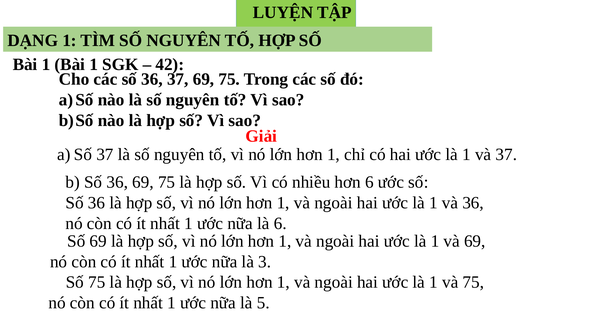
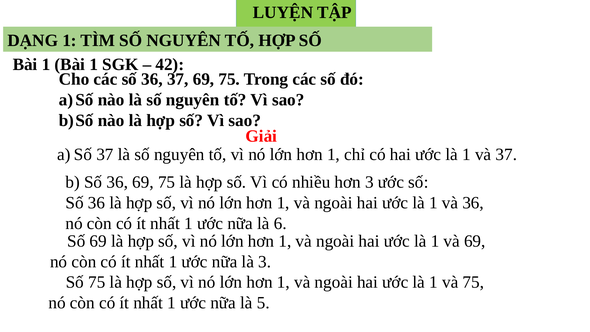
hơn 6: 6 -> 3
